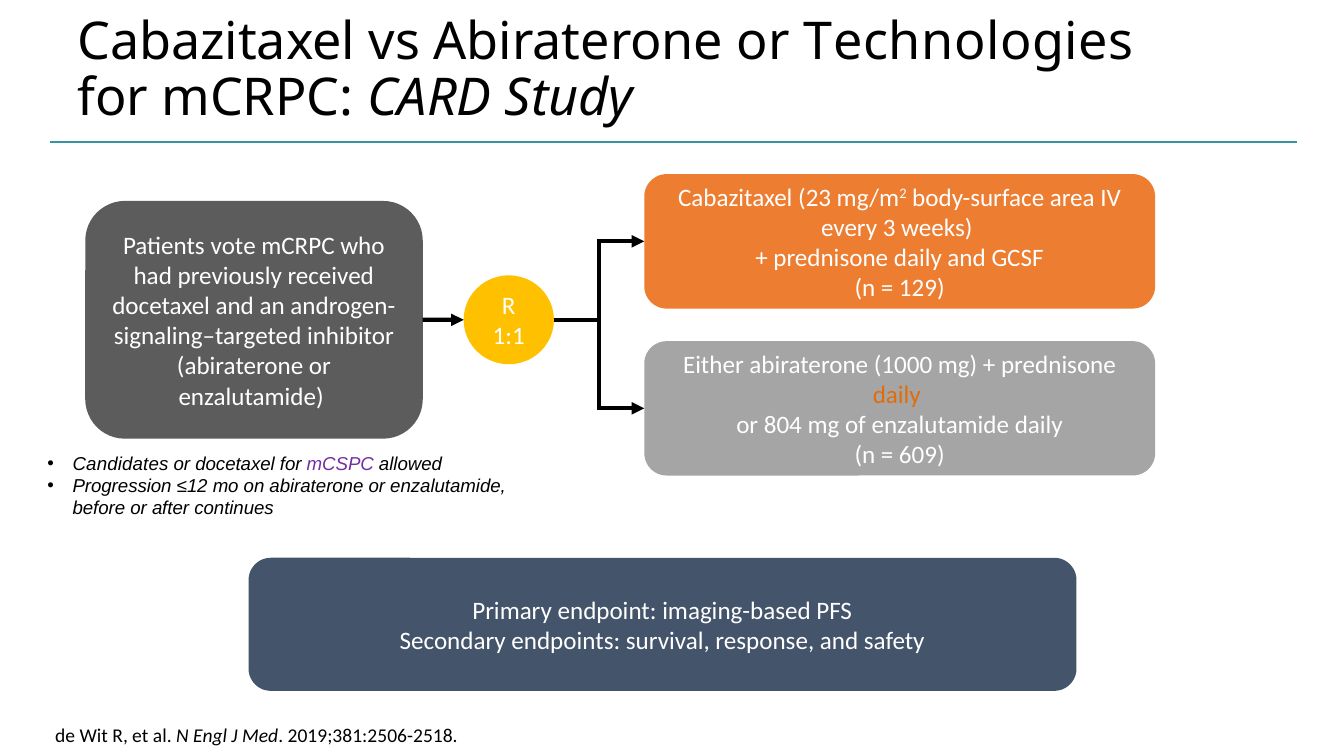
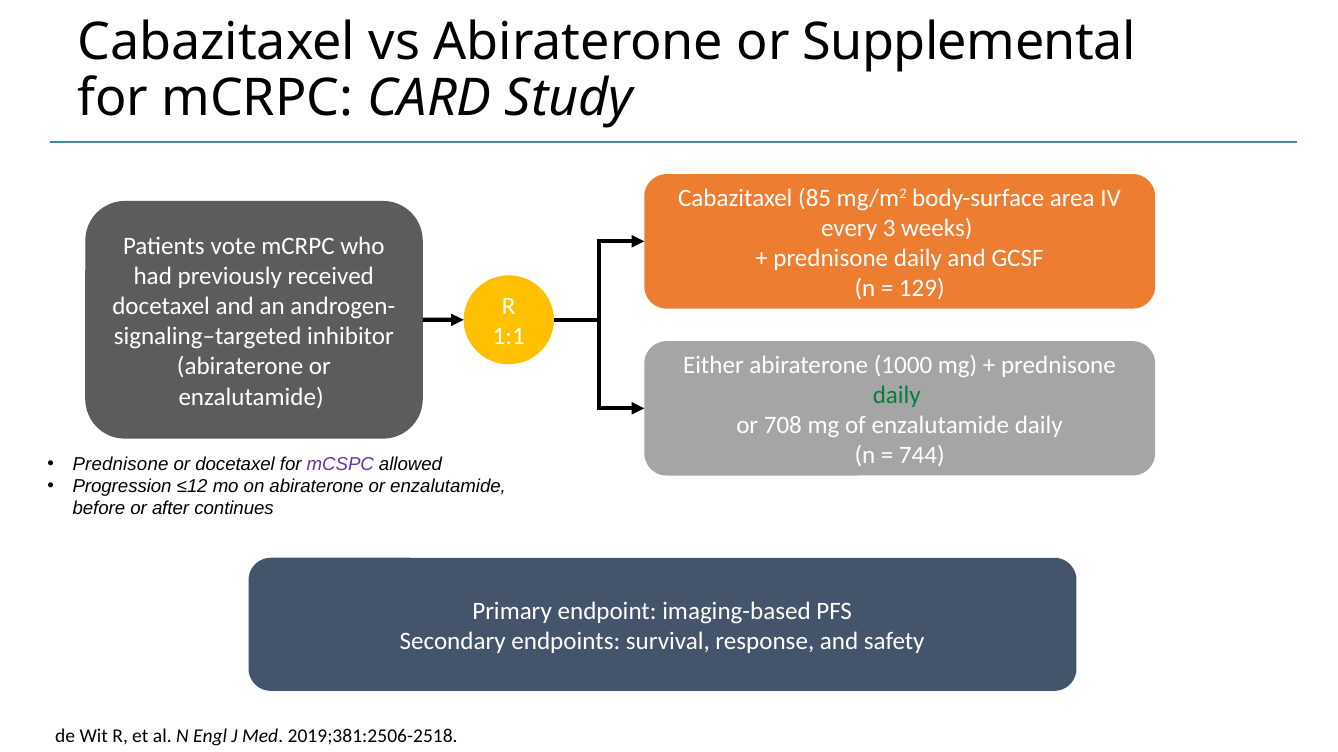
Technologies: Technologies -> Supplemental
23: 23 -> 85
daily at (897, 395) colour: orange -> green
804: 804 -> 708
609: 609 -> 744
Candidates at (121, 464): Candidates -> Prednisone
